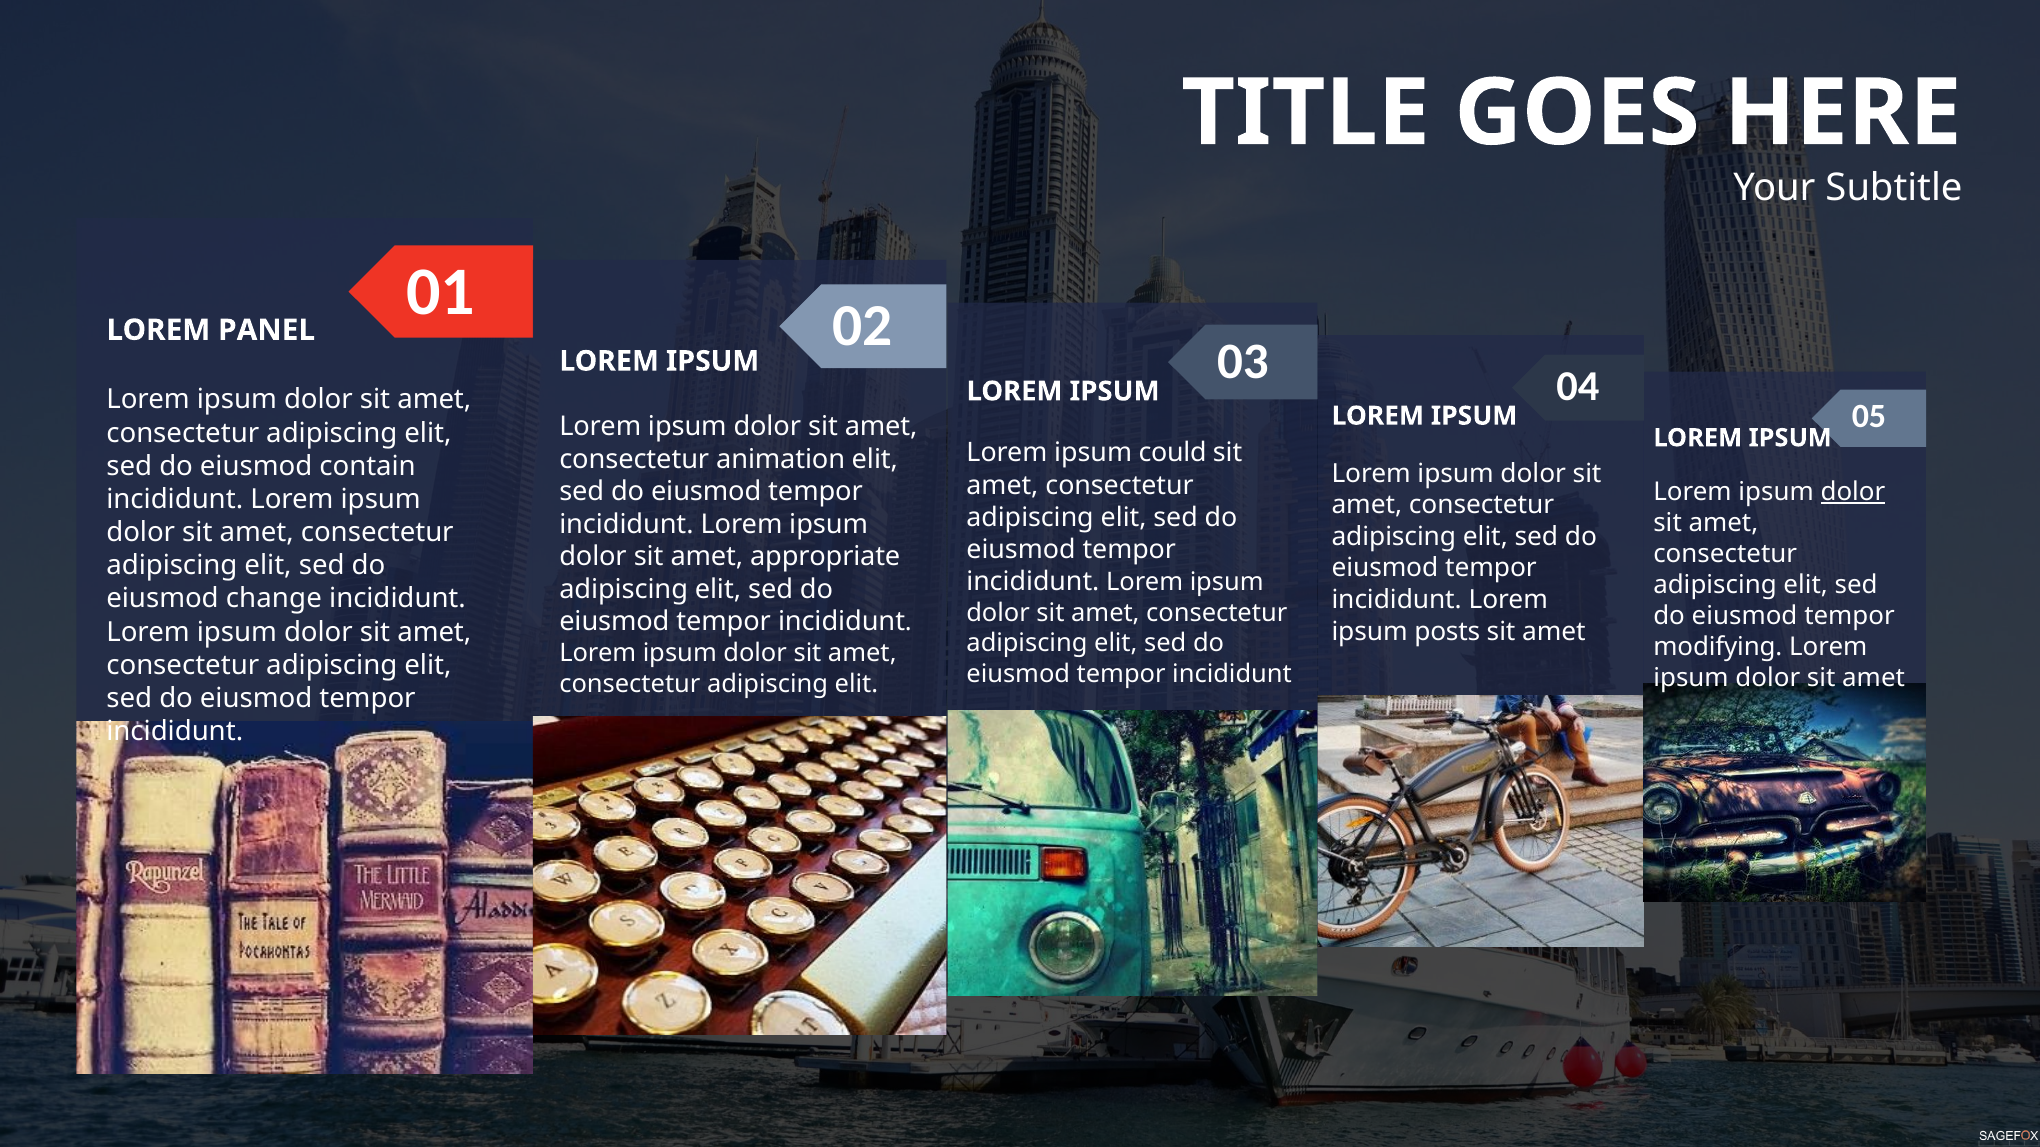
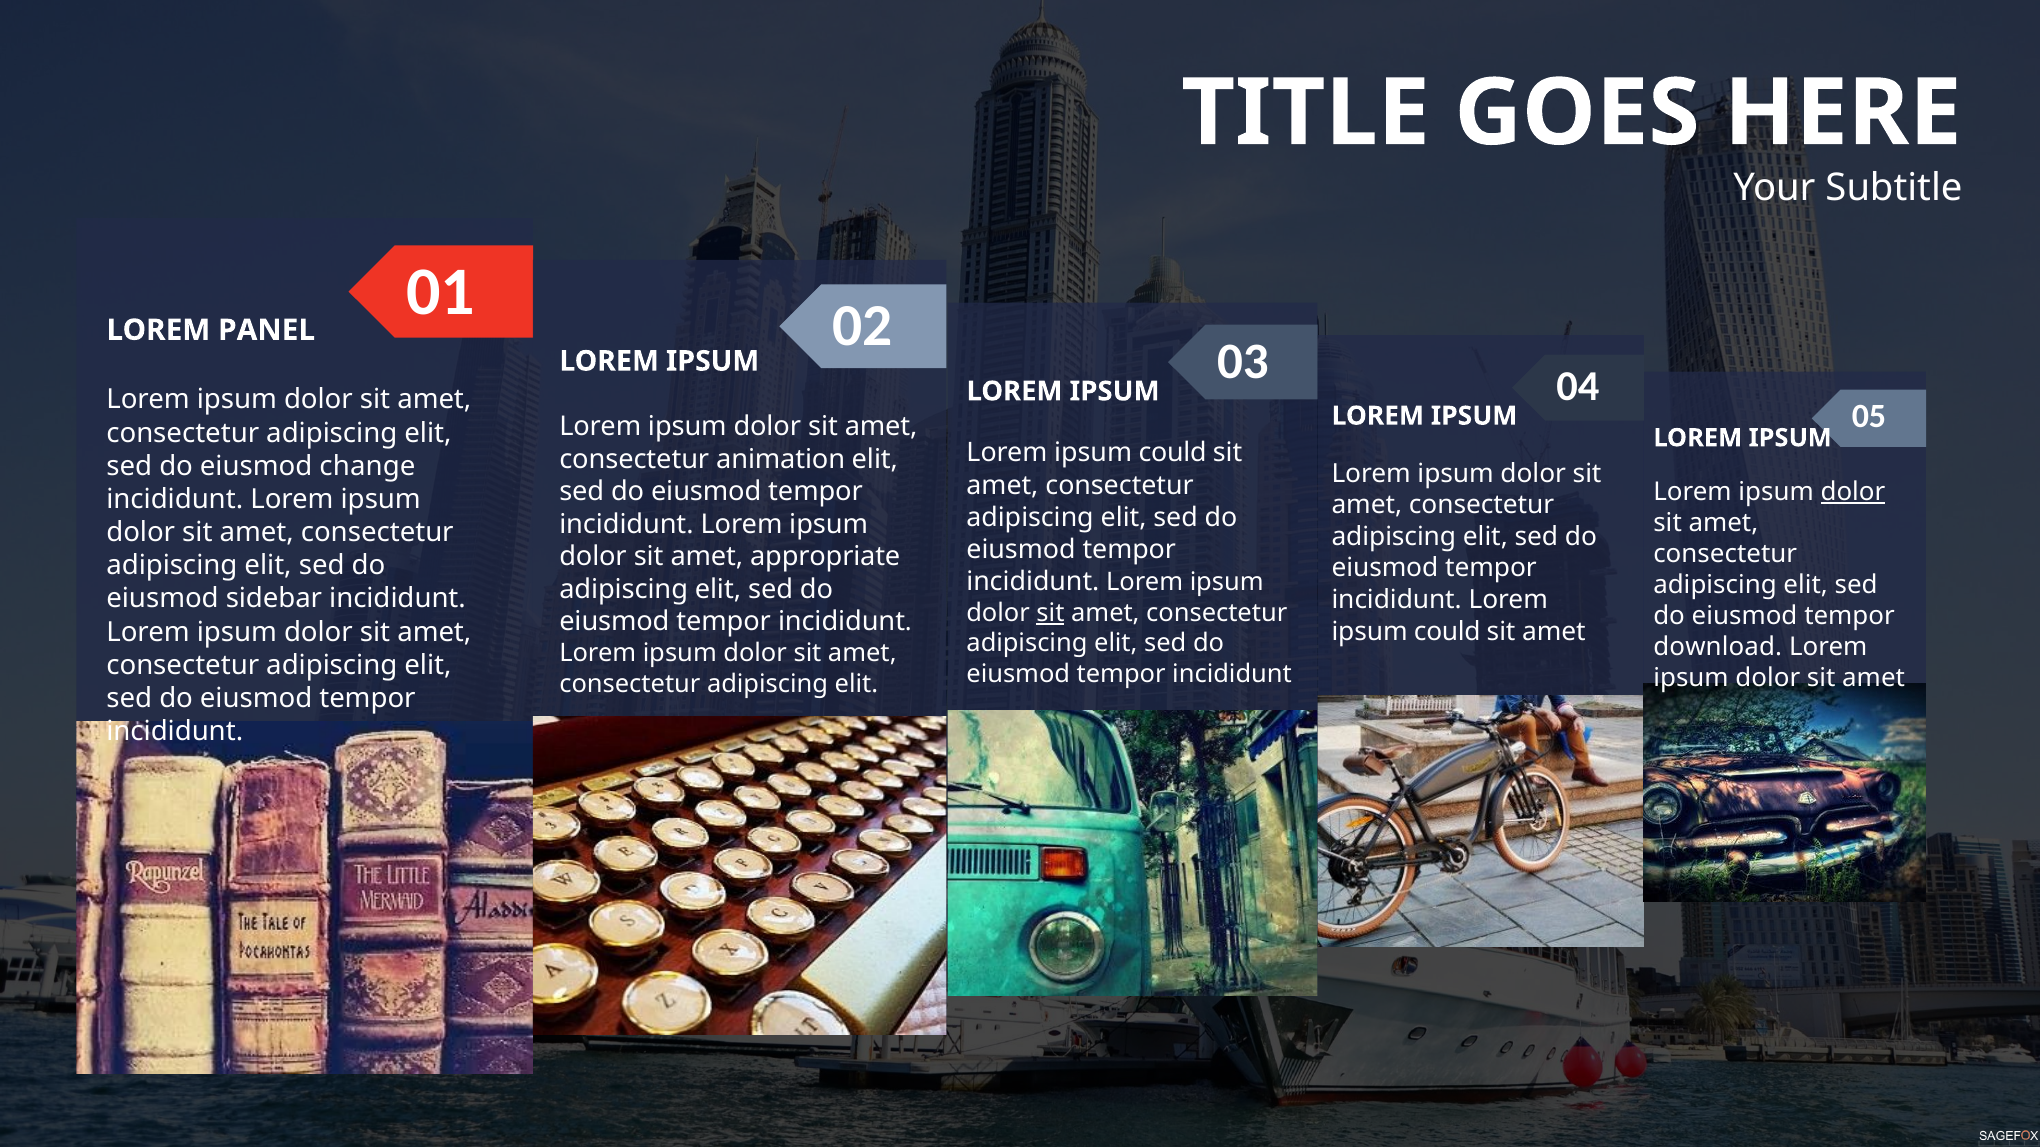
contain: contain -> change
change: change -> sidebar
sit at (1050, 613) underline: none -> present
posts at (1447, 632): posts -> could
modifying: modifying -> download
